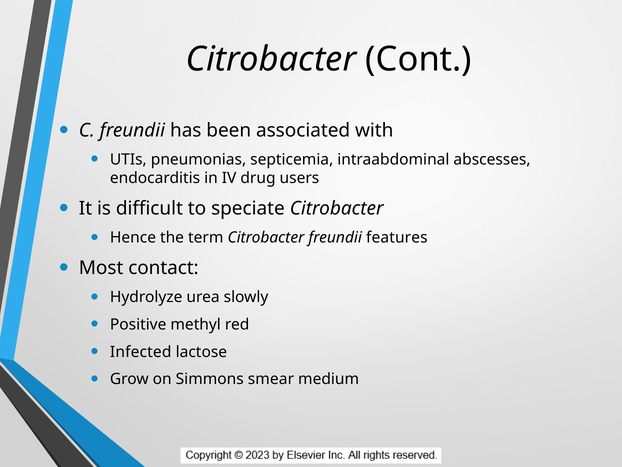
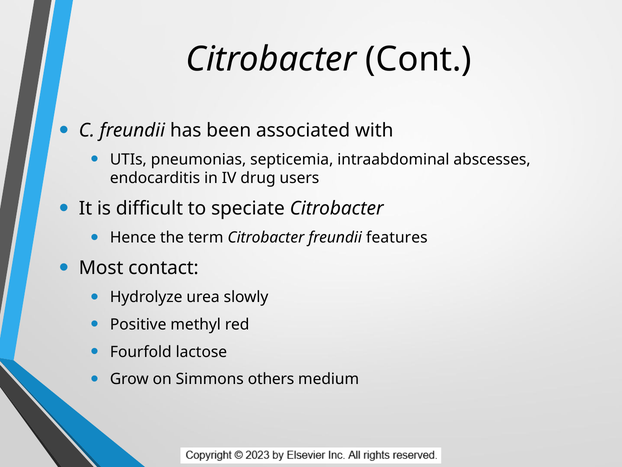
Infected: Infected -> Fourfold
smear: smear -> others
